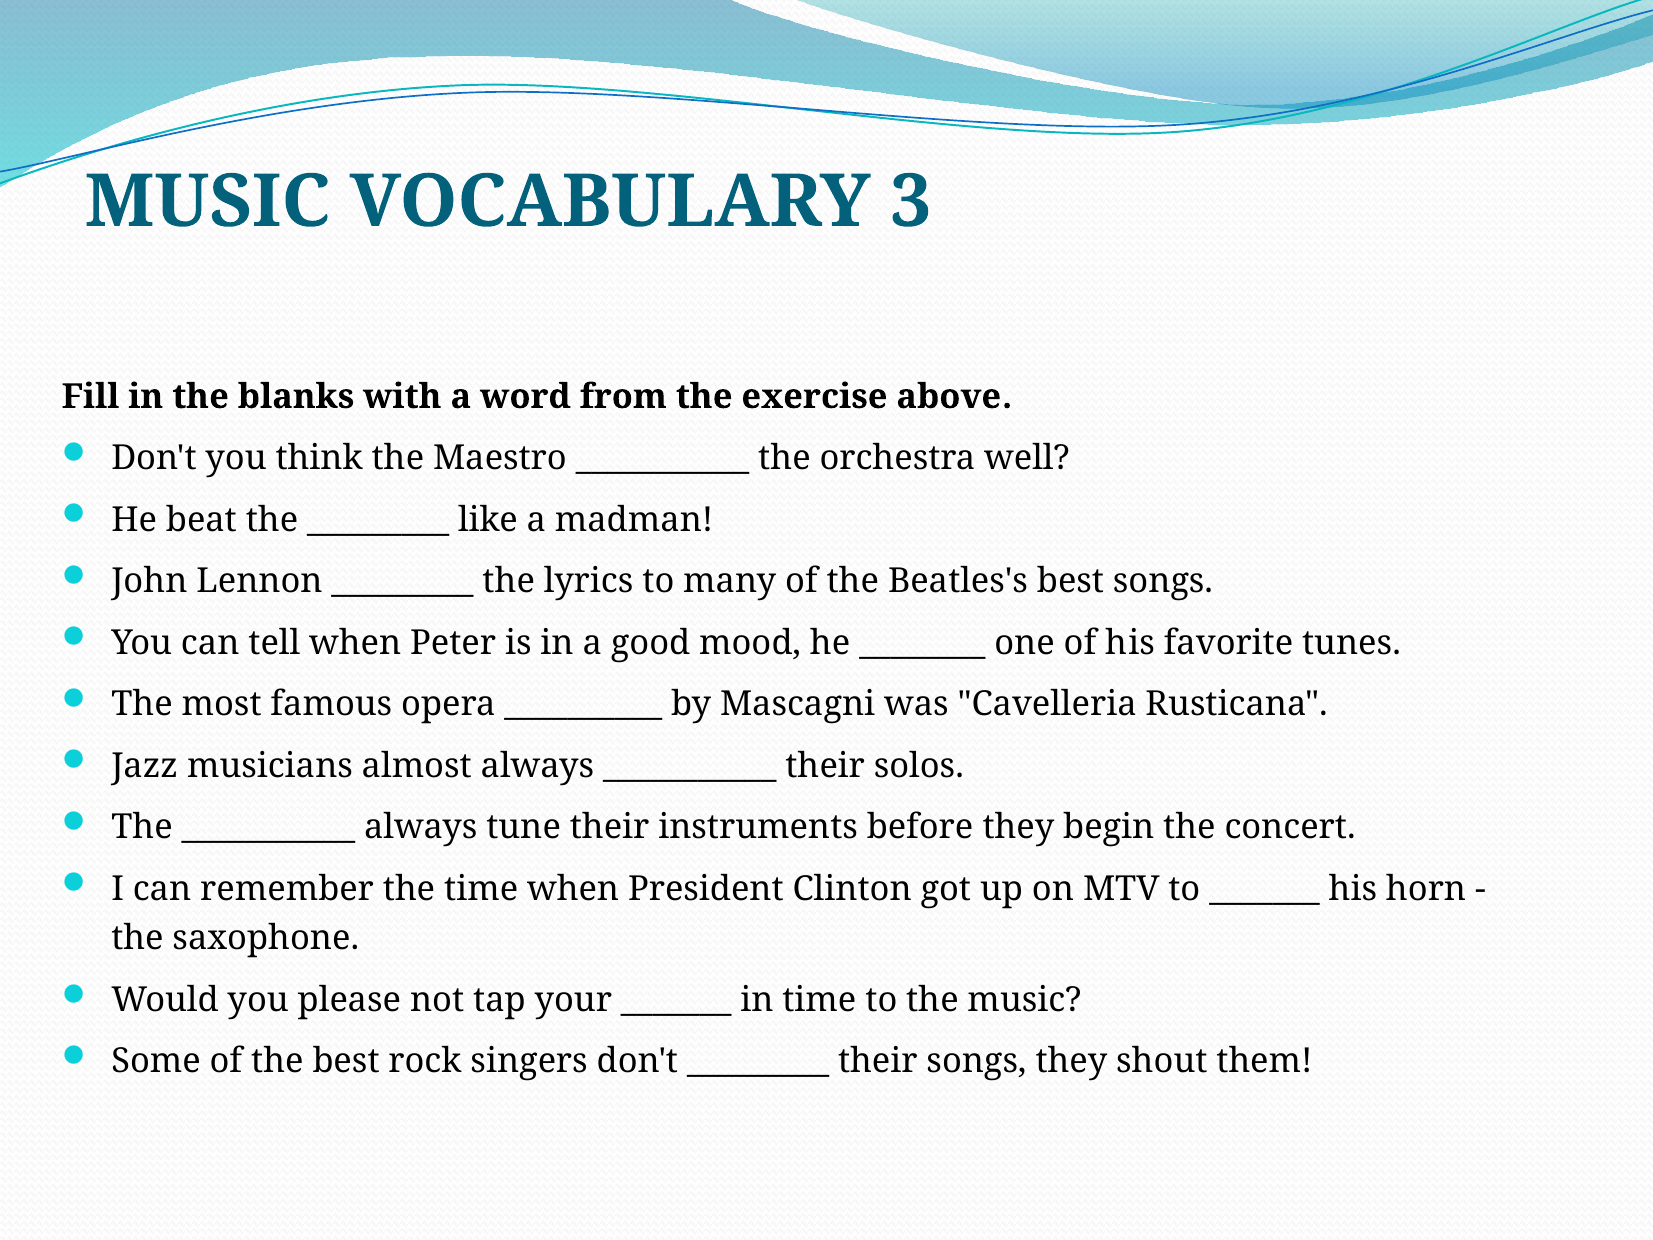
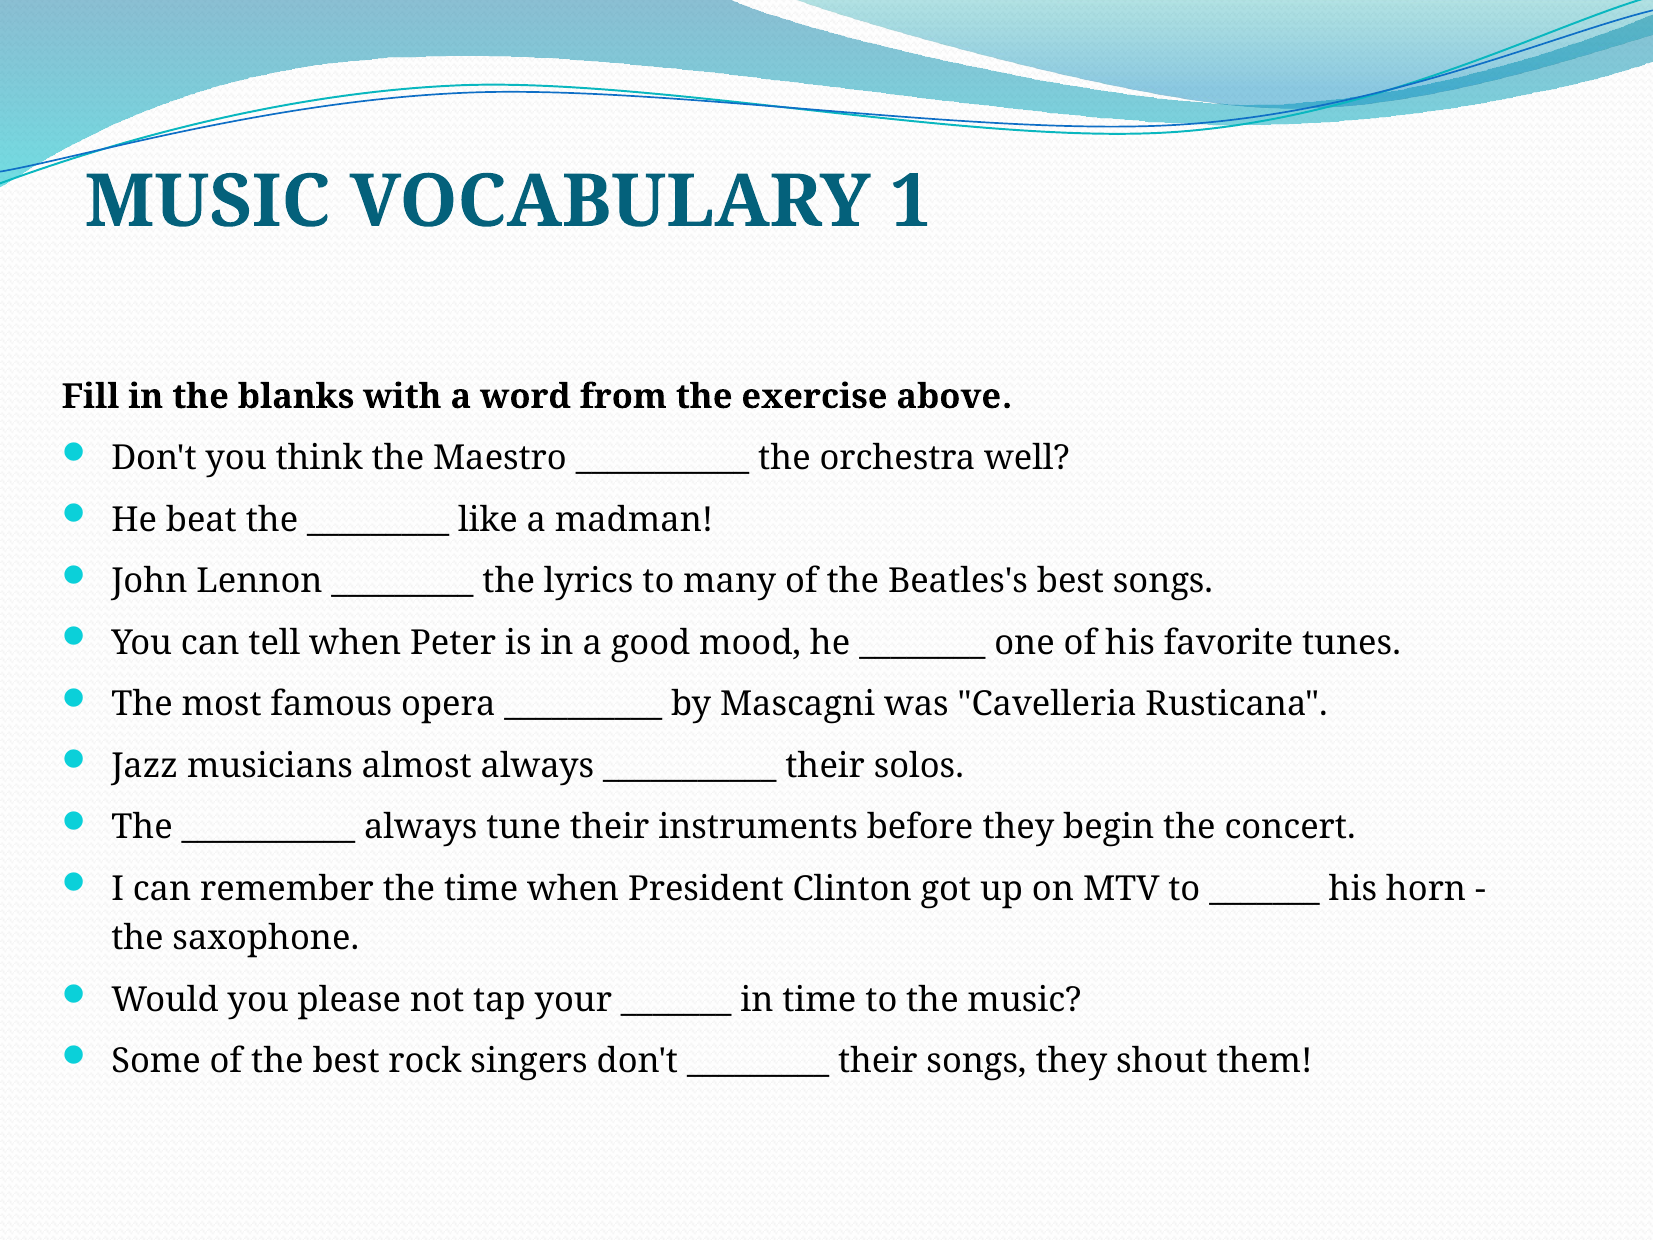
3: 3 -> 1
